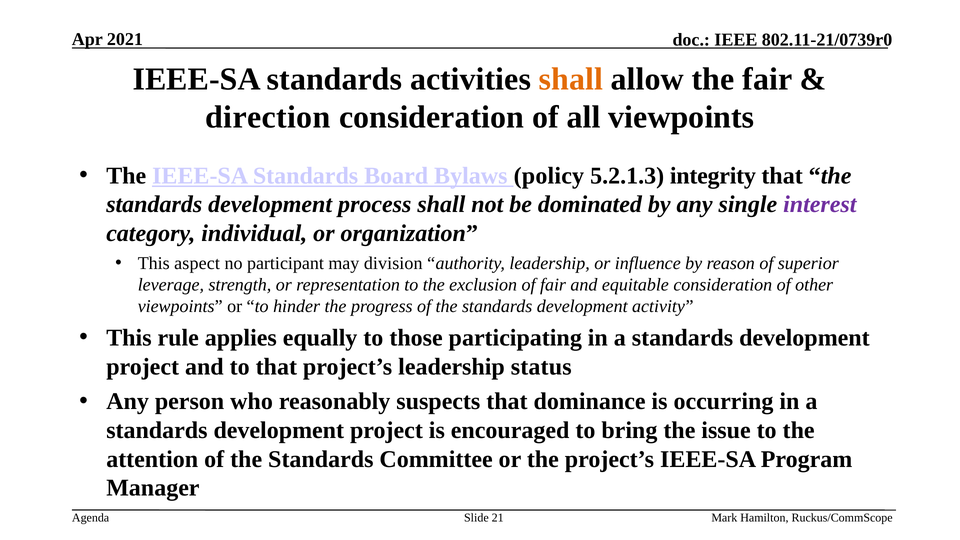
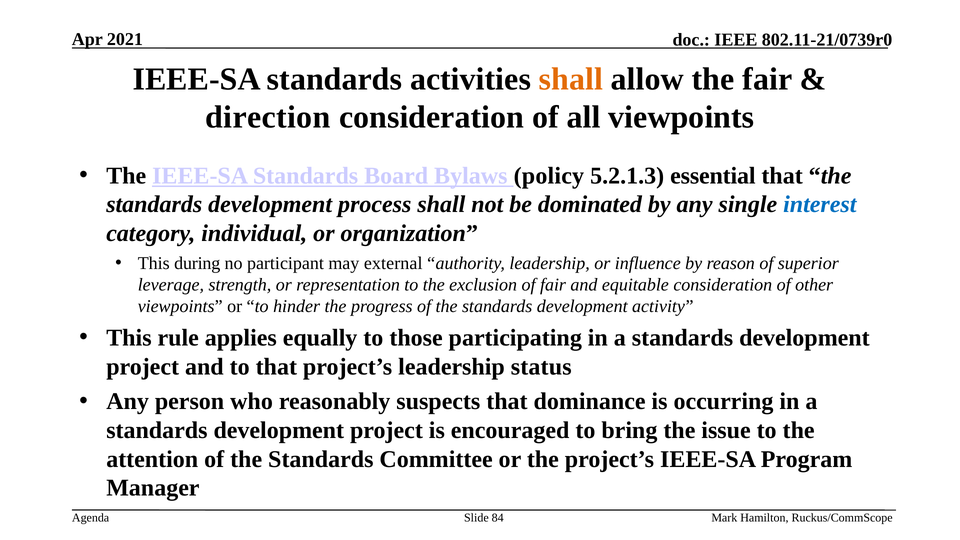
integrity: integrity -> essential
interest colour: purple -> blue
aspect: aspect -> during
division: division -> external
21: 21 -> 84
